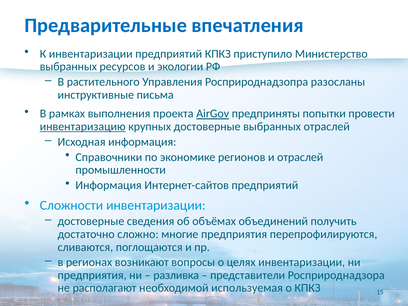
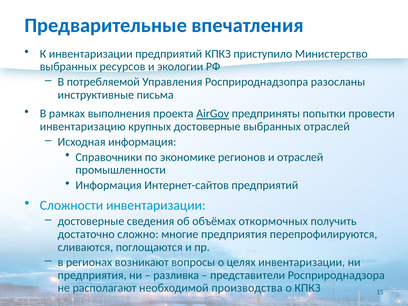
растительного: растительного -> потребляемой
инвентаризацию underline: present -> none
объединений: объединений -> откормочных
используемая: используемая -> производства
